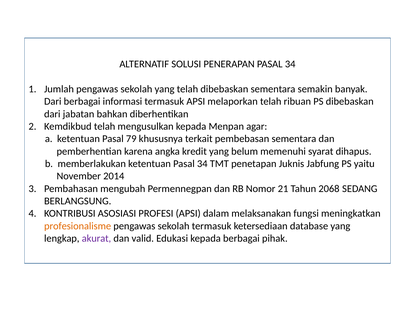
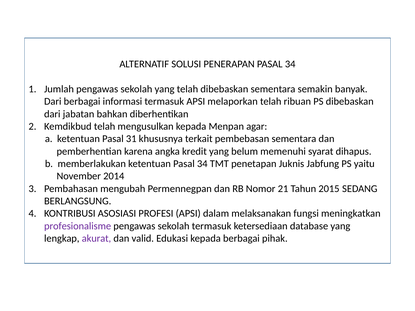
79: 79 -> 31
2068: 2068 -> 2015
profesionalisme colour: orange -> purple
